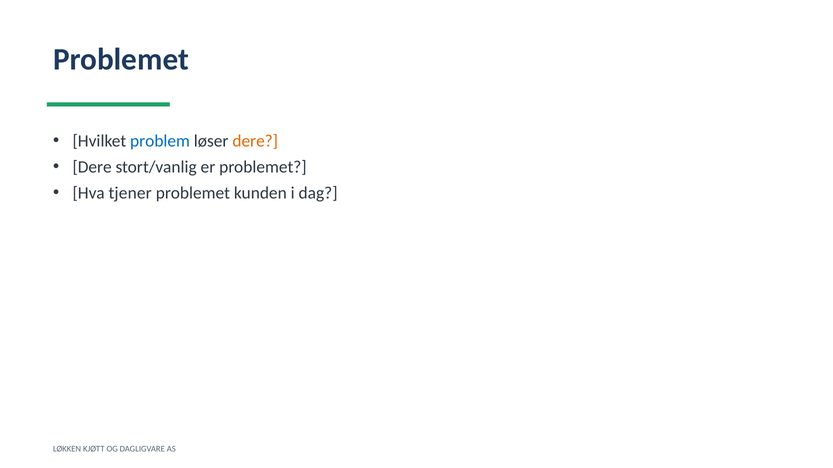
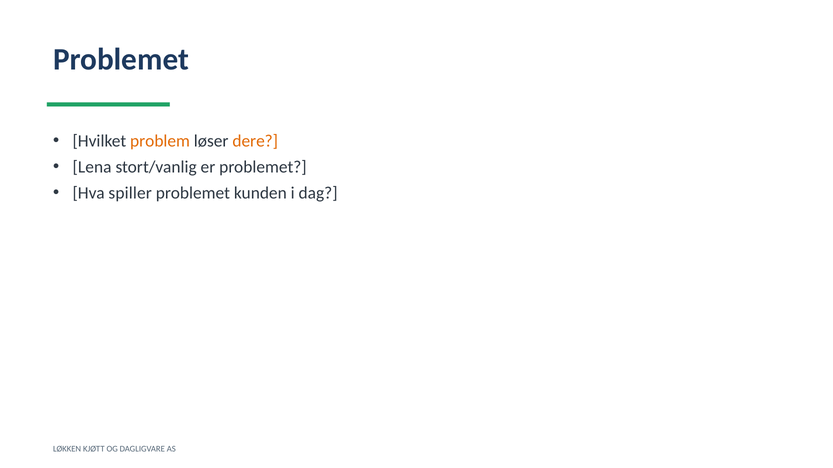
problem colour: blue -> orange
Dere at (92, 167): Dere -> Lena
tjener: tjener -> spiller
